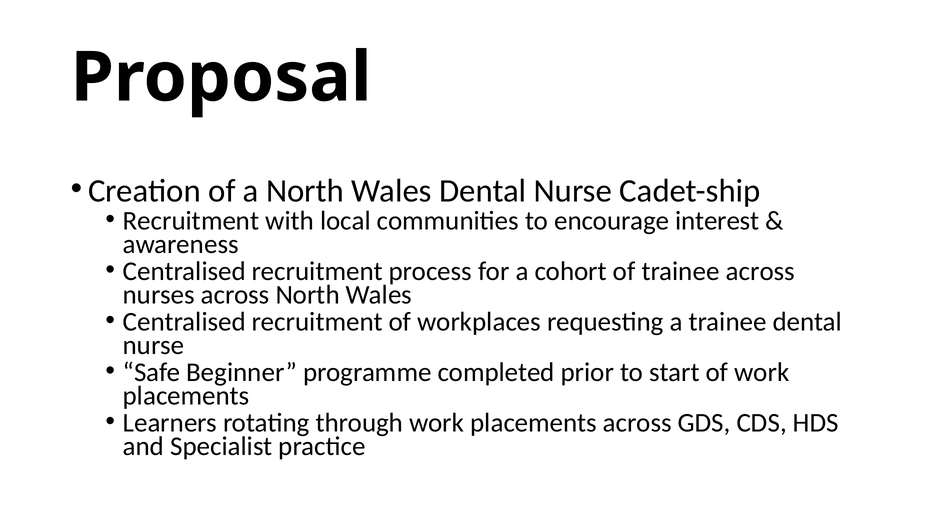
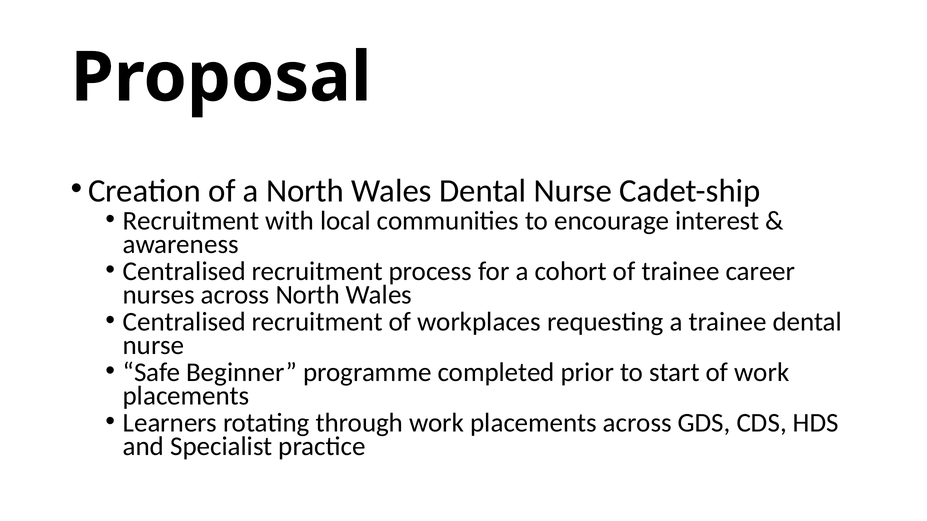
trainee across: across -> career
